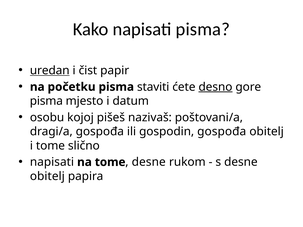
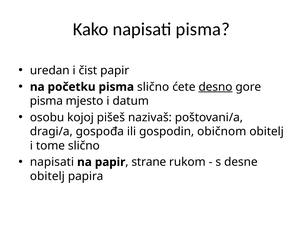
uredan underline: present -> none
pisma staviti: staviti -> slično
gospodin gospođa: gospođa -> običnom
na tome: tome -> papir
desne at (149, 162): desne -> strane
